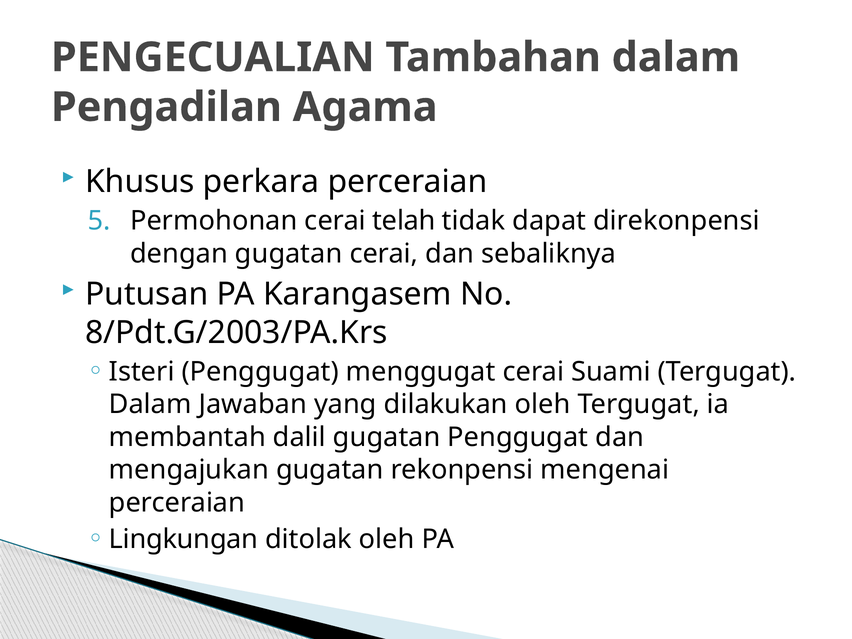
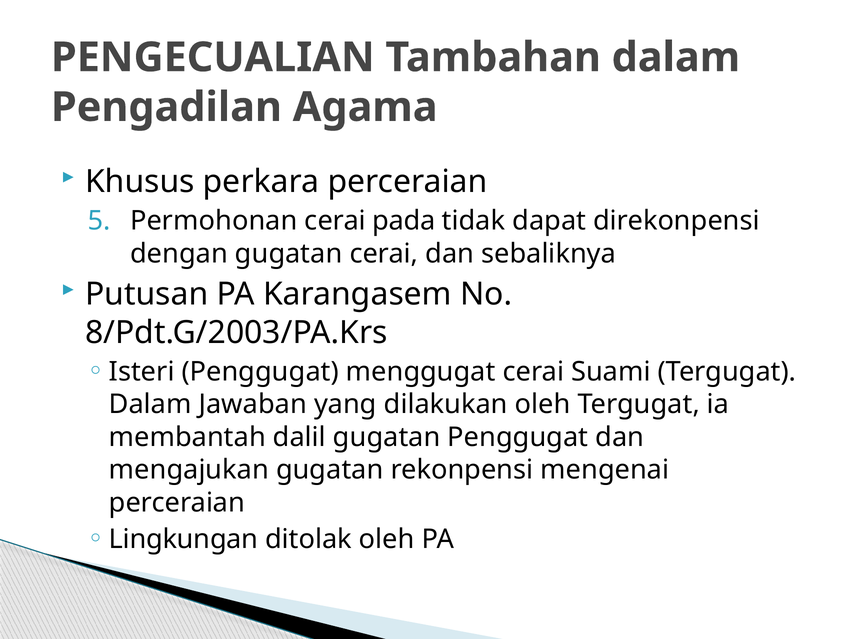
telah: telah -> pada
